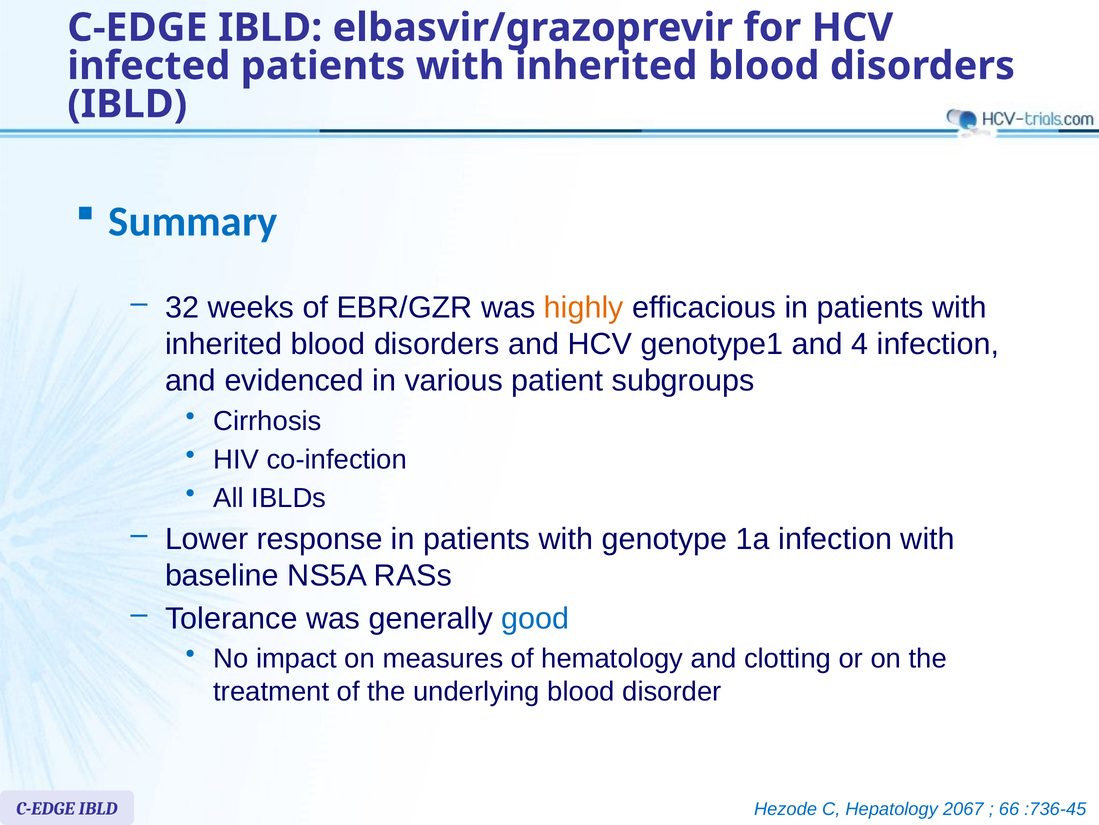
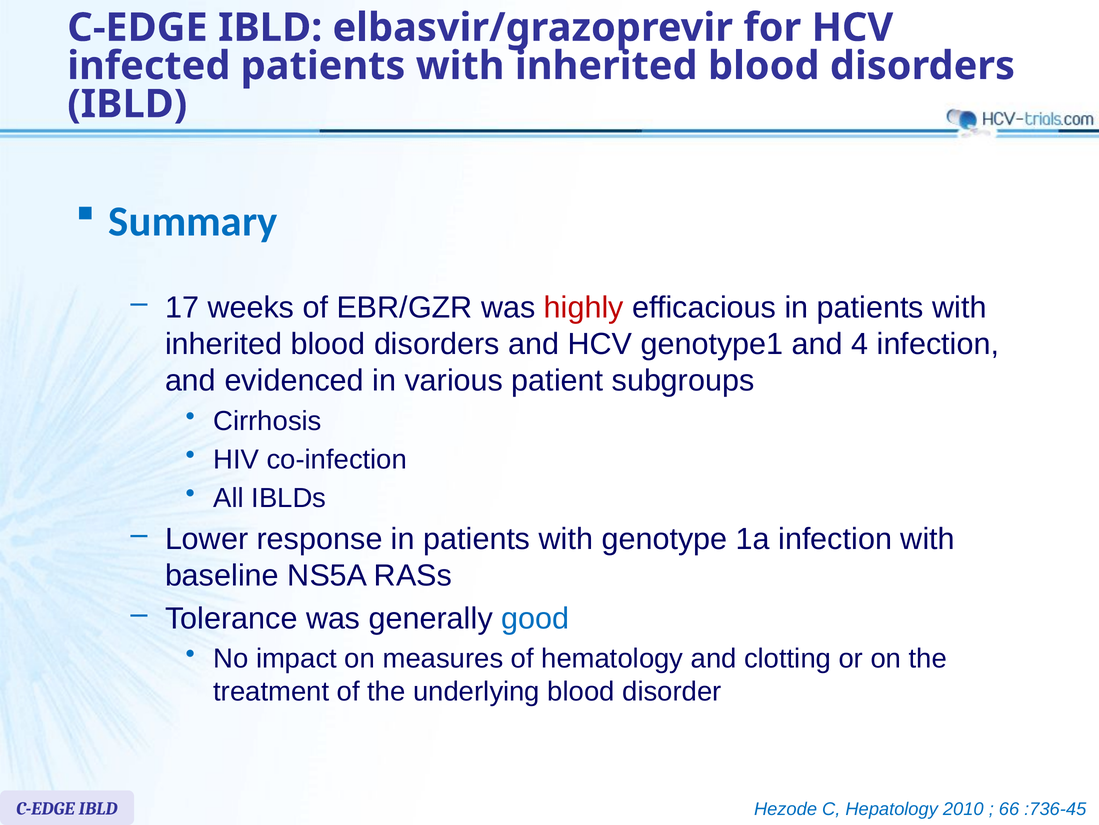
32: 32 -> 17
highly colour: orange -> red
2067: 2067 -> 2010
